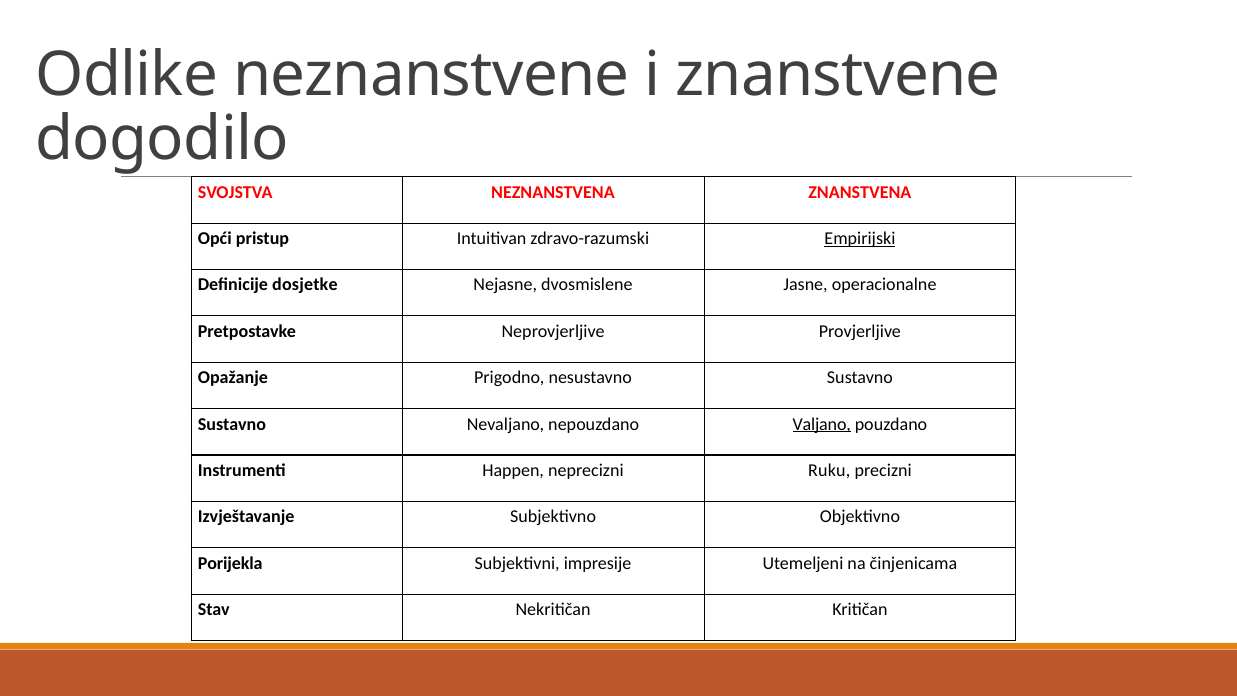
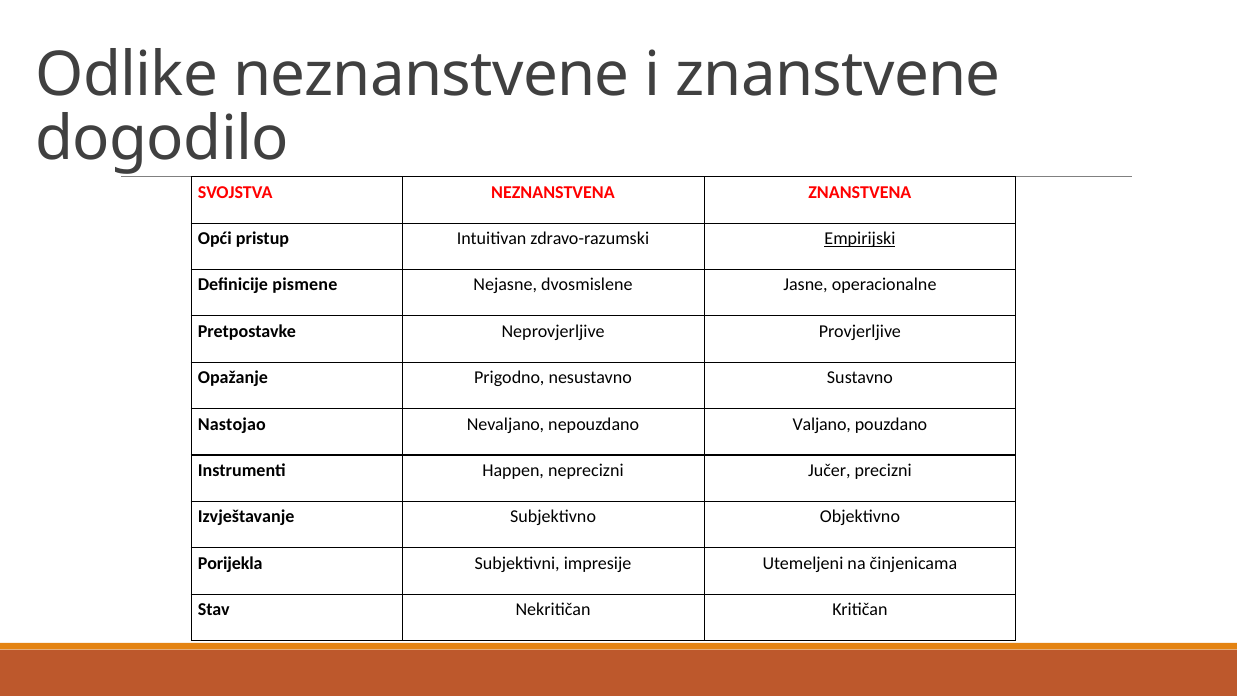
dosjetke: dosjetke -> pismene
Sustavno at (232, 424): Sustavno -> Nastojao
Valjano underline: present -> none
Ruku: Ruku -> Jučer
